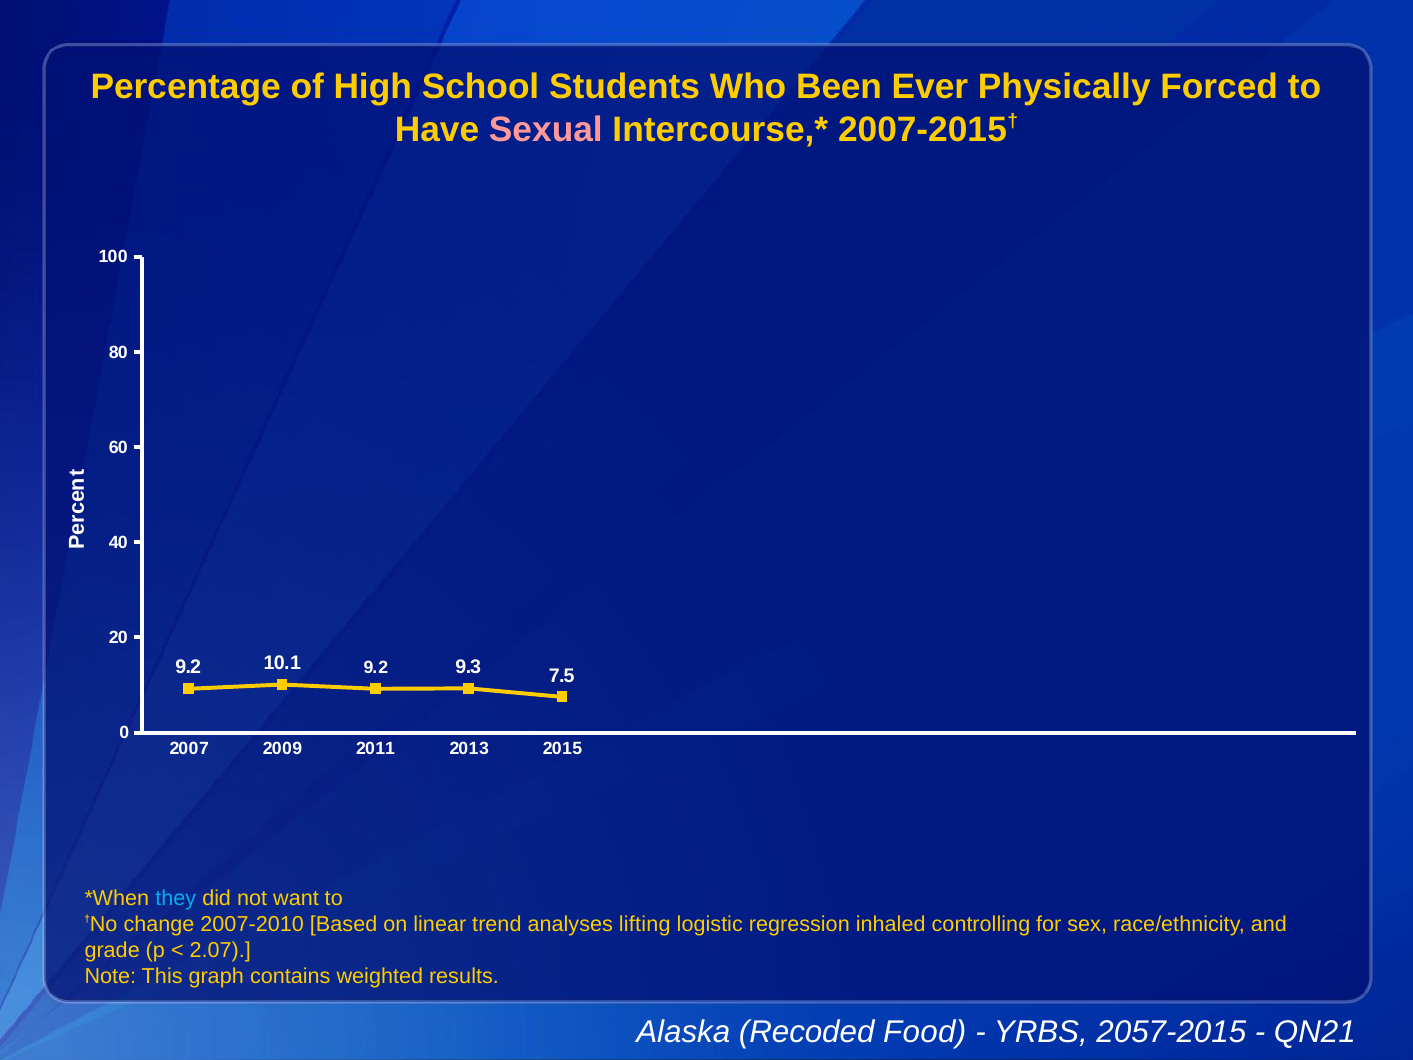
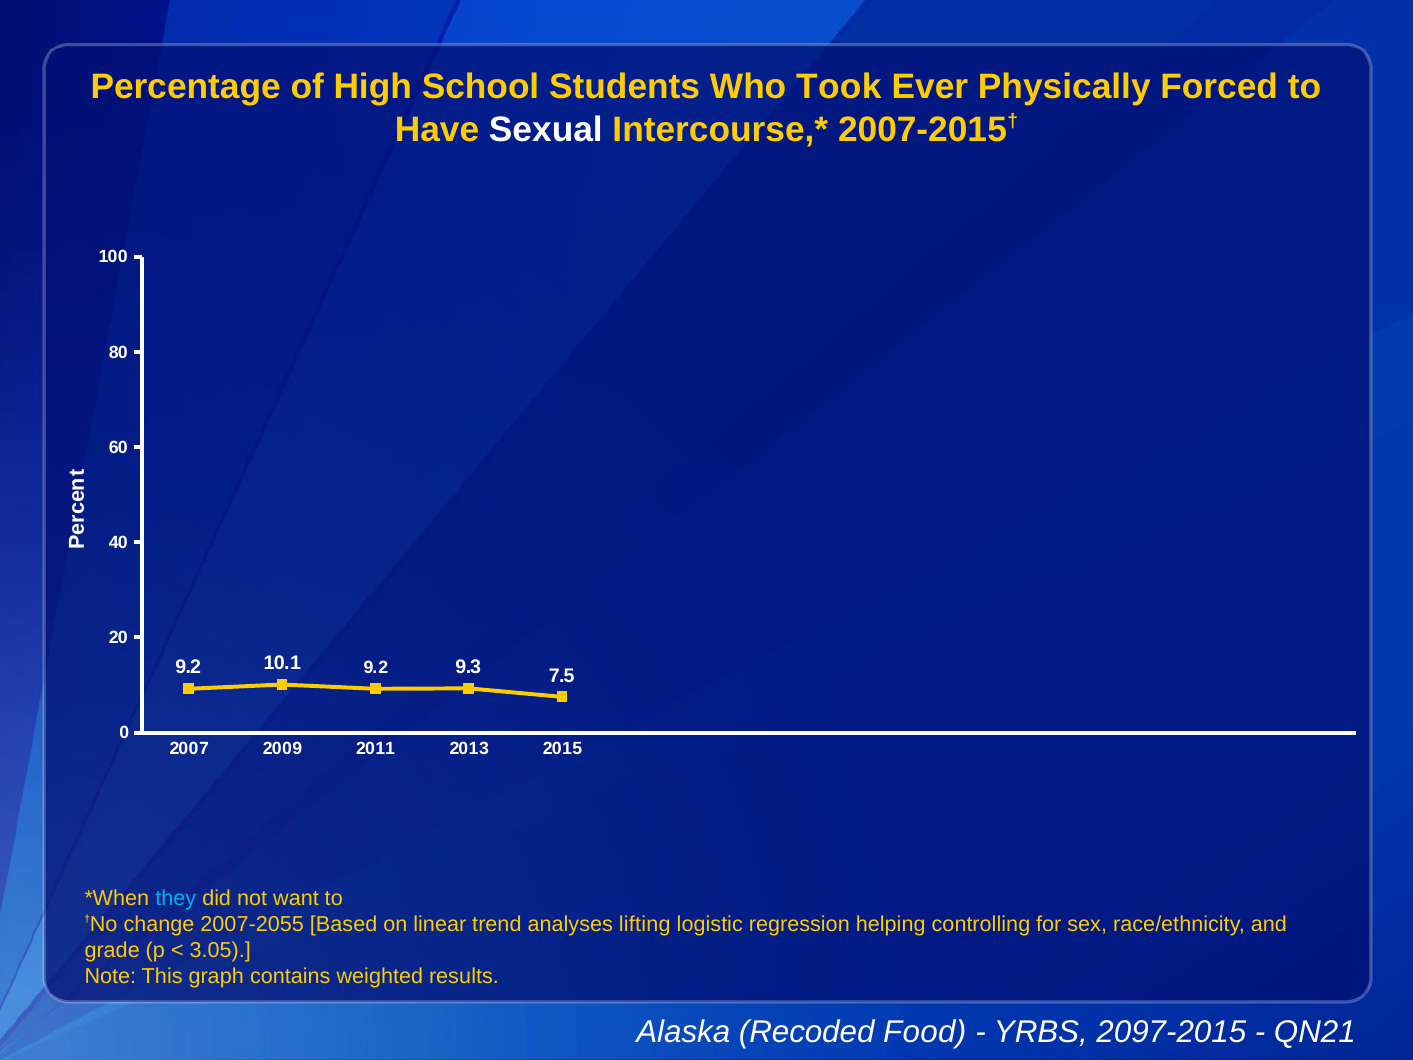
Been: Been -> Took
Sexual colour: pink -> white
2007-2010: 2007-2010 -> 2007-2055
inhaled: inhaled -> helping
2.07: 2.07 -> 3.05
2057-2015: 2057-2015 -> 2097-2015
